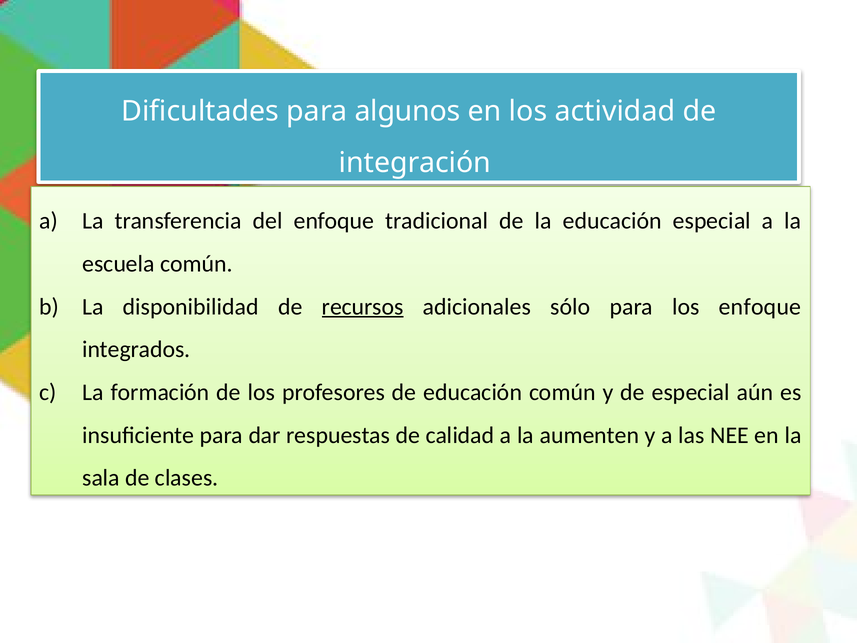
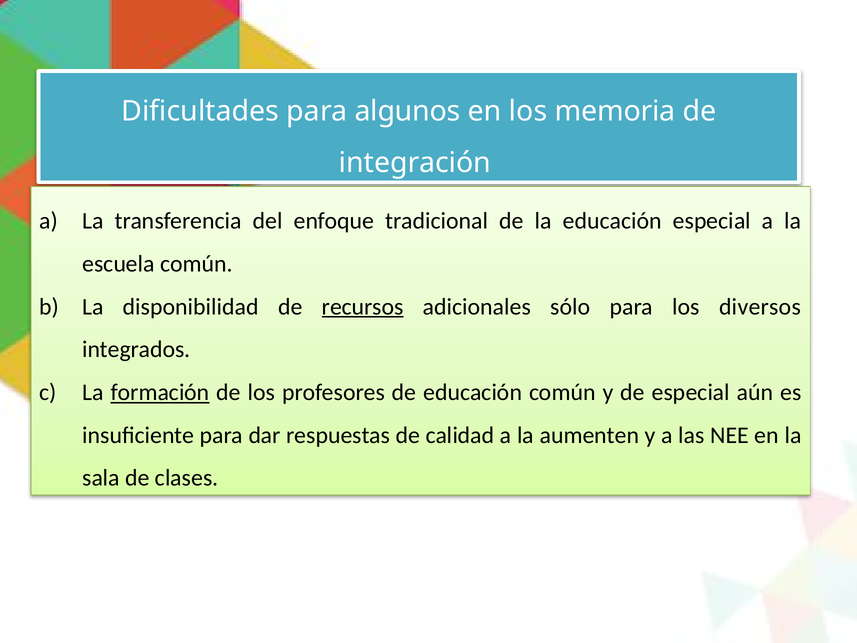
actividad: actividad -> memoria
los enfoque: enfoque -> diversos
formación underline: none -> present
